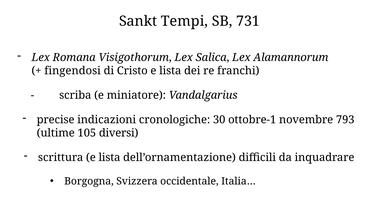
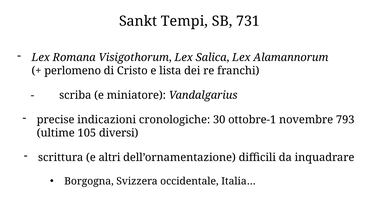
fingendosi: fingendosi -> perlomeno
scrittura e lista: lista -> altri
